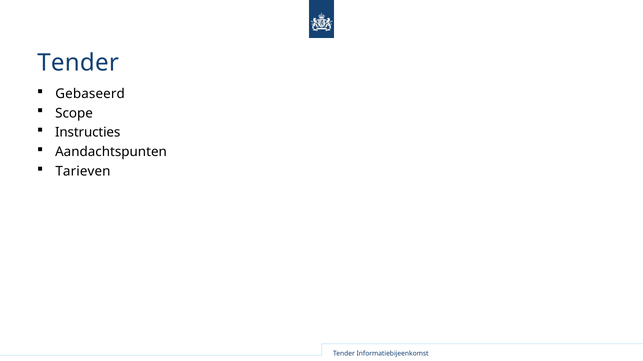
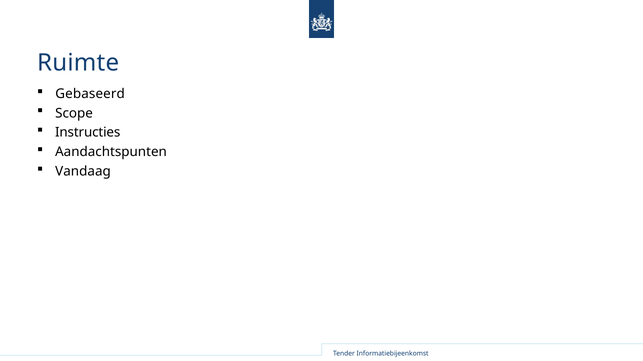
Tender at (78, 63): Tender -> Ruimte
Tarieven: Tarieven -> Vandaag
